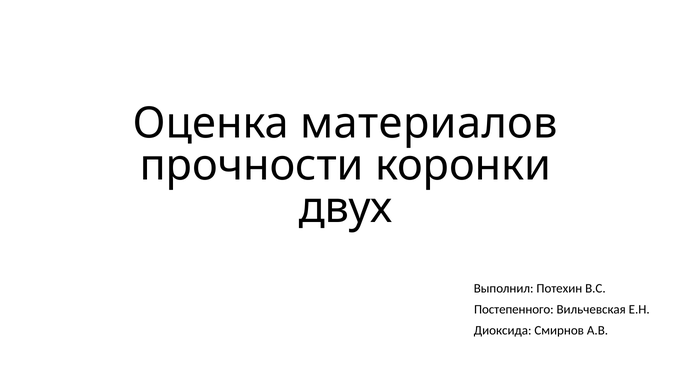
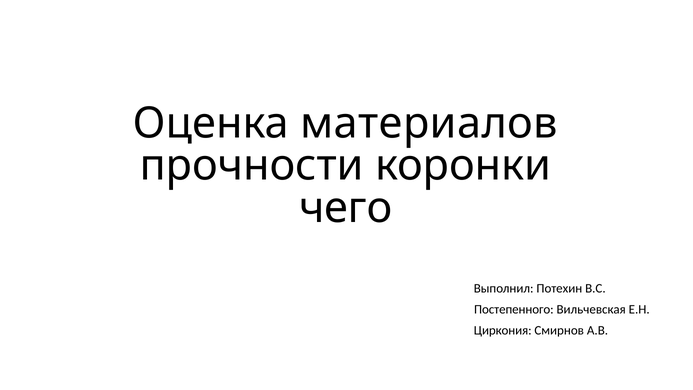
двух: двух -> чего
Диоксида: Диоксида -> Циркония
